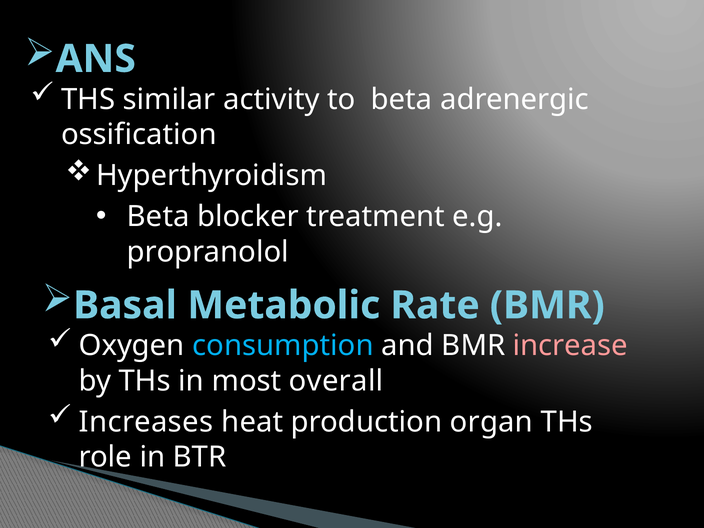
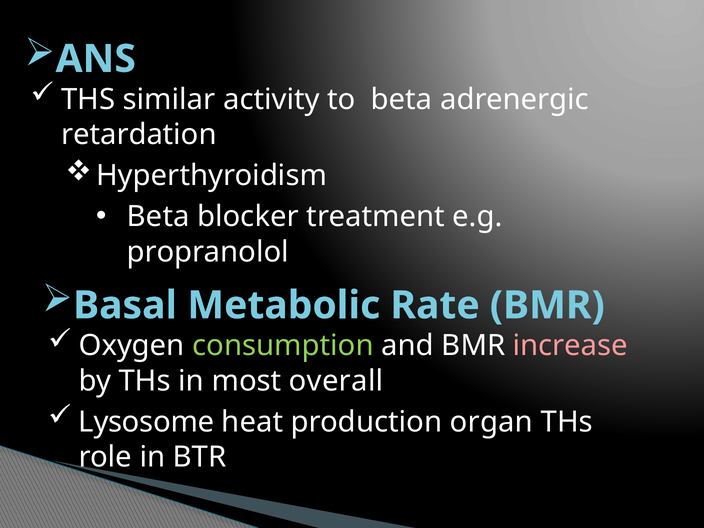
ossification: ossification -> retardation
consumption colour: light blue -> light green
Increases: Increases -> Lysosome
